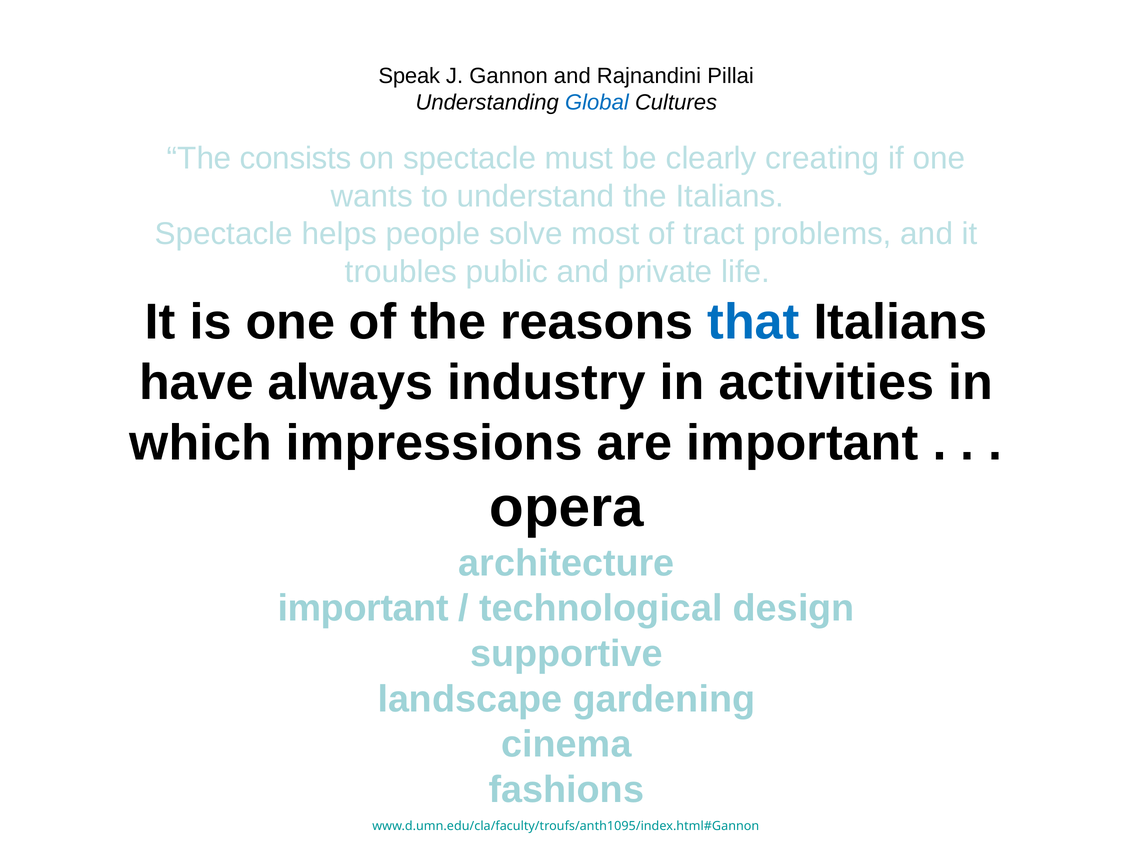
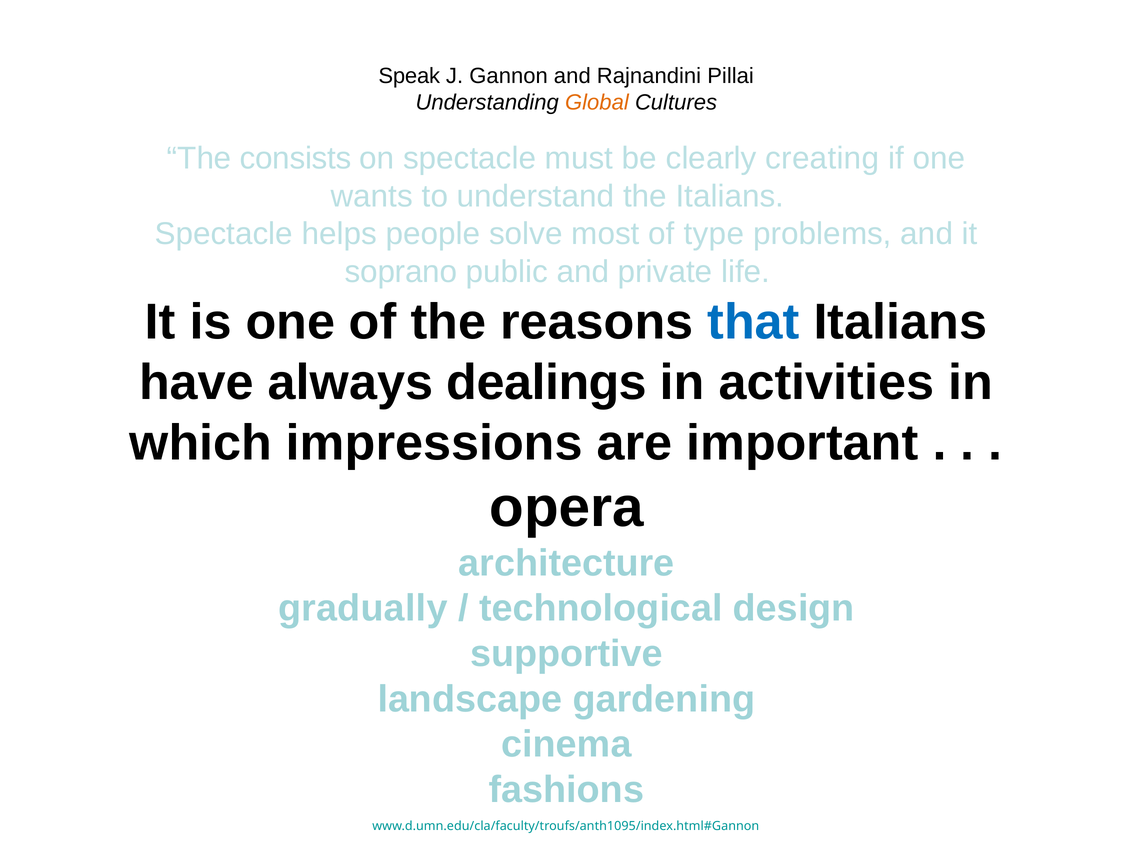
Global colour: blue -> orange
tract: tract -> type
troubles: troubles -> soprano
industry: industry -> dealings
important at (363, 608): important -> gradually
